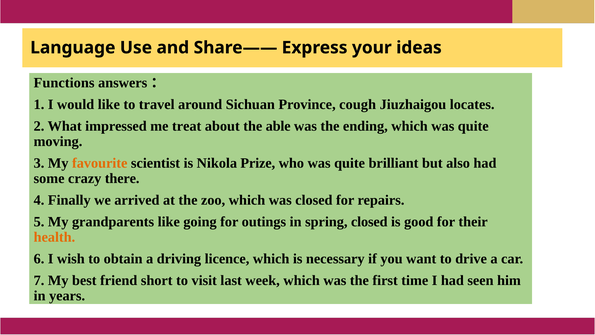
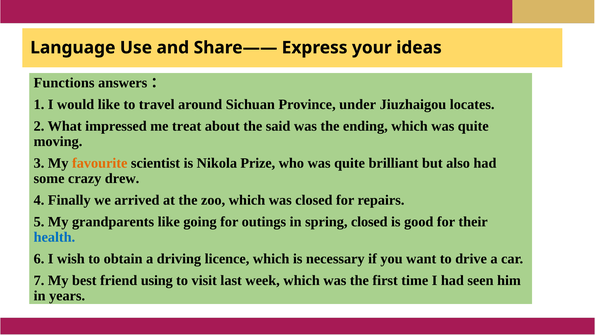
cough: cough -> under
able: able -> said
there: there -> drew
health colour: orange -> blue
short: short -> using
